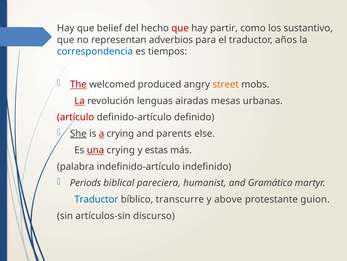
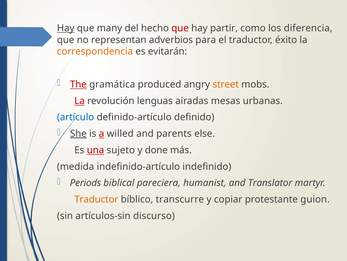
Hay at (66, 28) underline: none -> present
belief: belief -> many
sustantivo: sustantivo -> diferencia
años: años -> éxito
correspondencia colour: blue -> orange
tiempos: tiempos -> evitarán
welcomed: welcomed -> gramática
artículo colour: red -> blue
a crying: crying -> willed
una crying: crying -> sujeto
estas: estas -> done
palabra: palabra -> medida
Gramática: Gramática -> Translator
Traductor at (96, 199) colour: blue -> orange
above: above -> copiar
